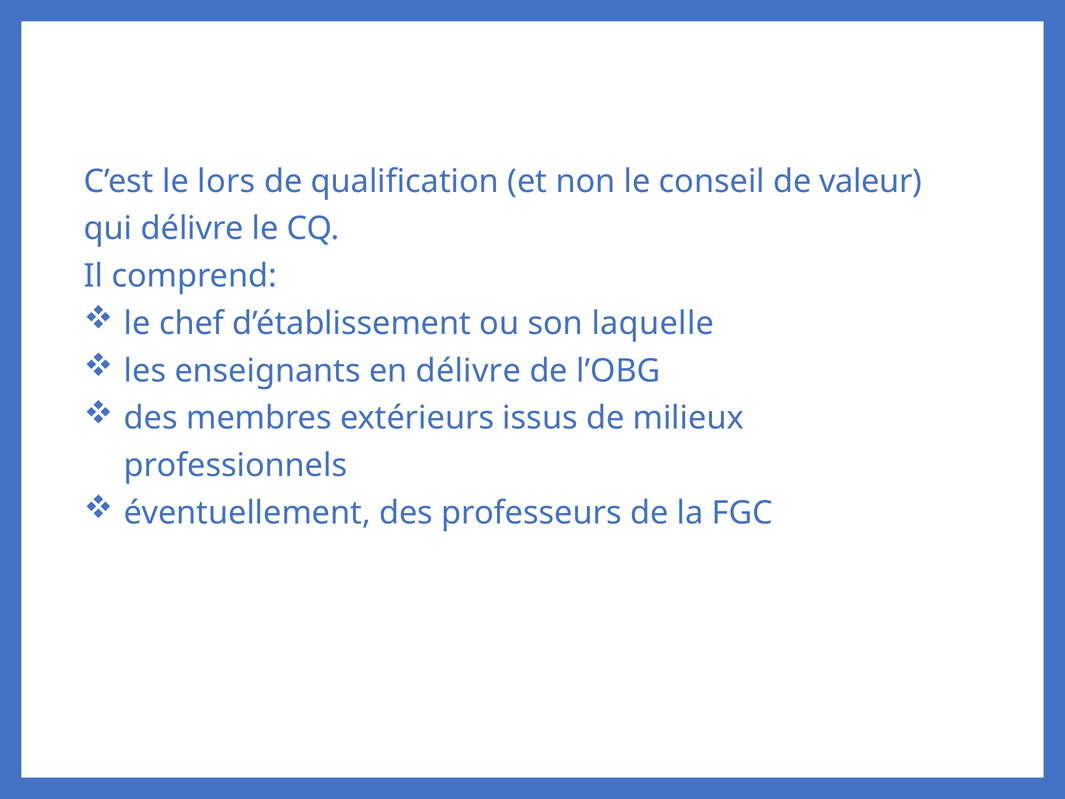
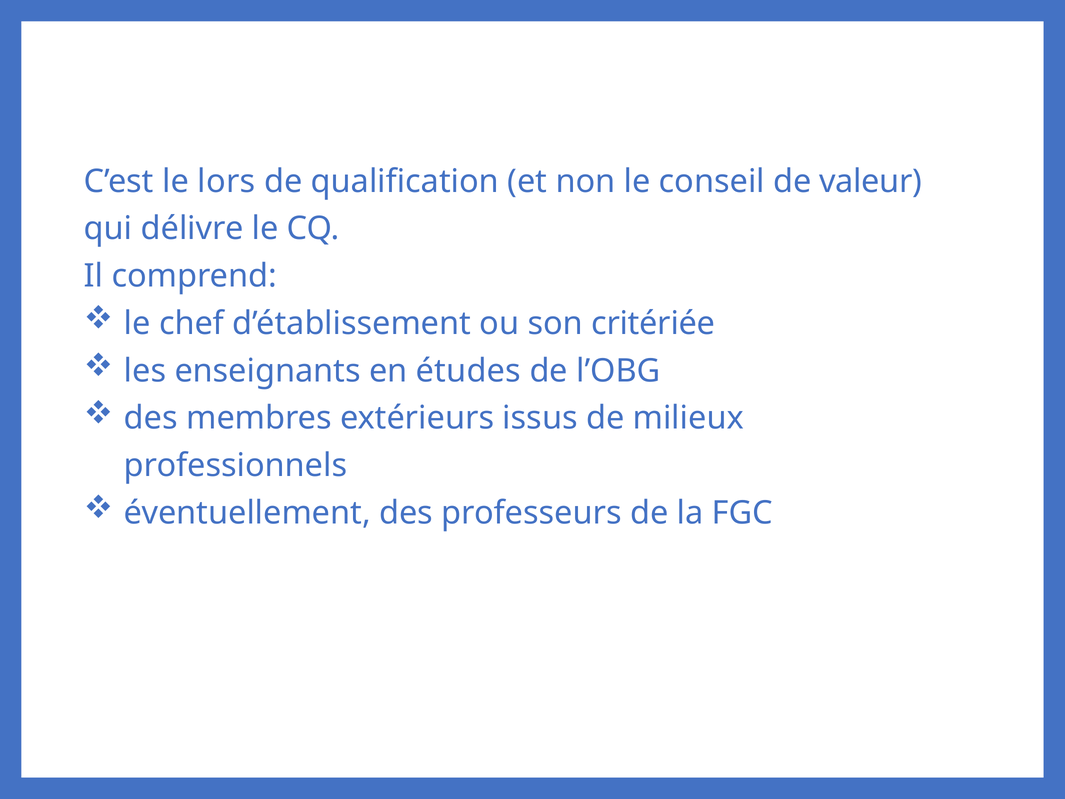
laquelle: laquelle -> critériée
en délivre: délivre -> études
